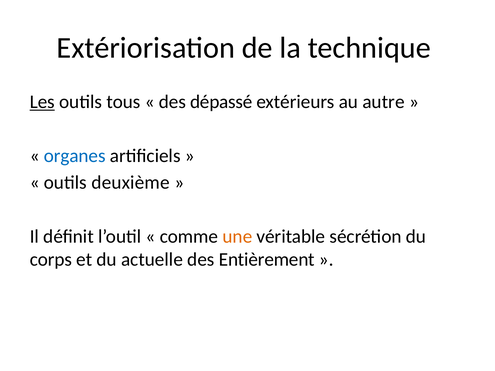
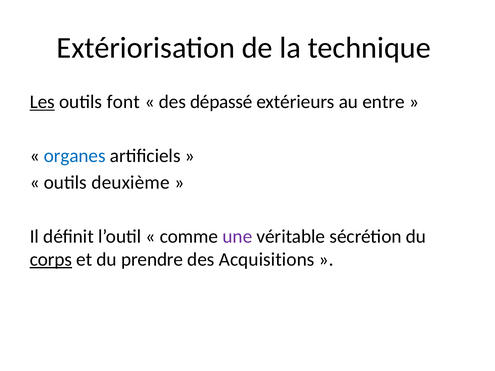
tous: tous -> font
autre: autre -> entre
une colour: orange -> purple
corps underline: none -> present
actuelle: actuelle -> prendre
Entièrement: Entièrement -> Acquisitions
